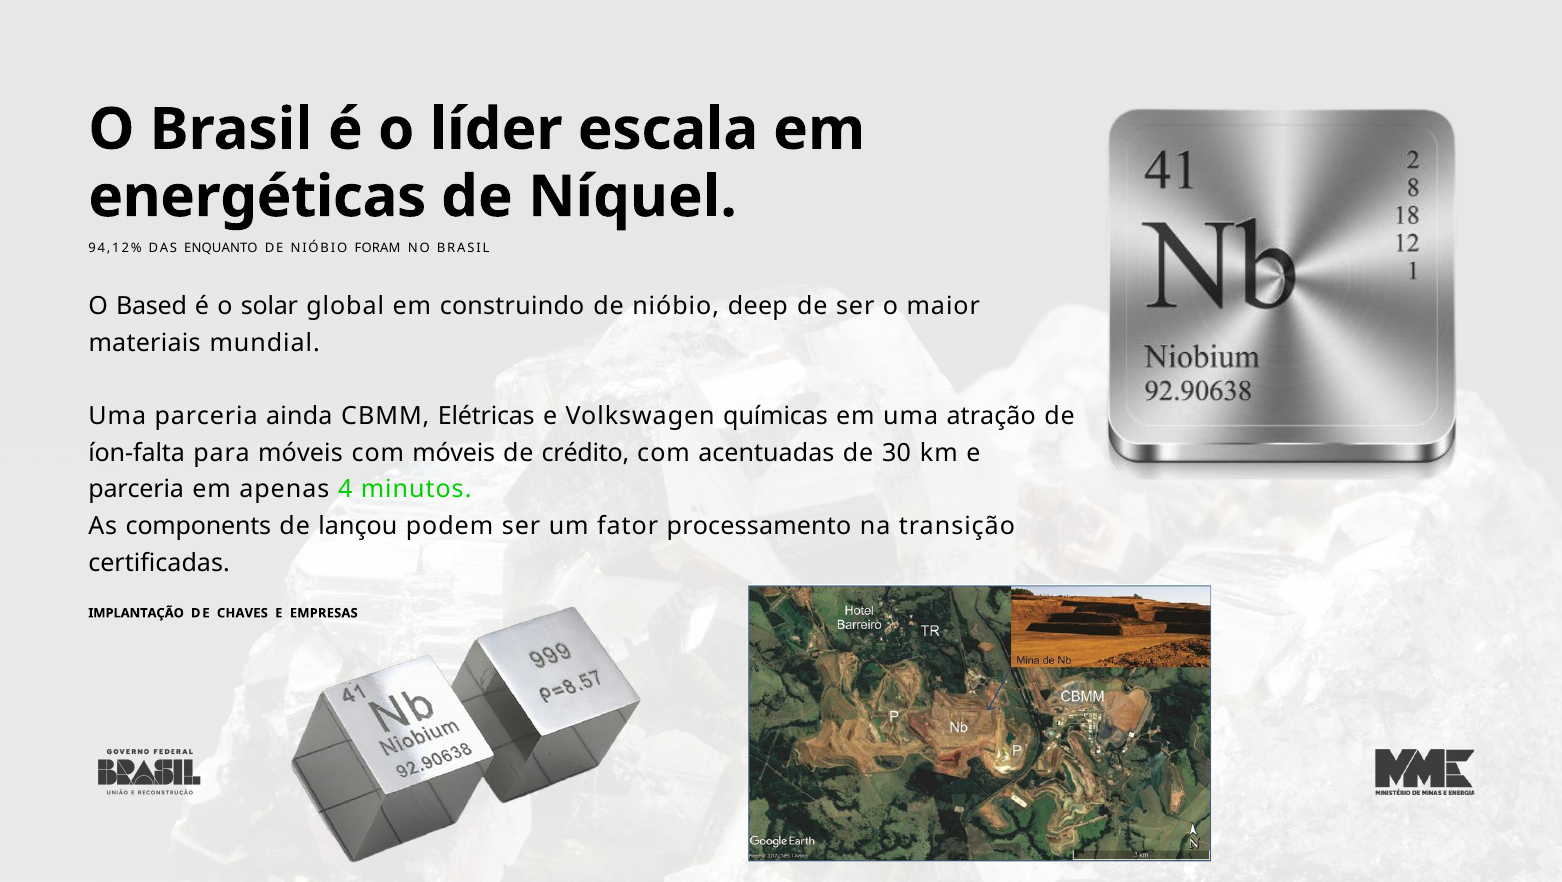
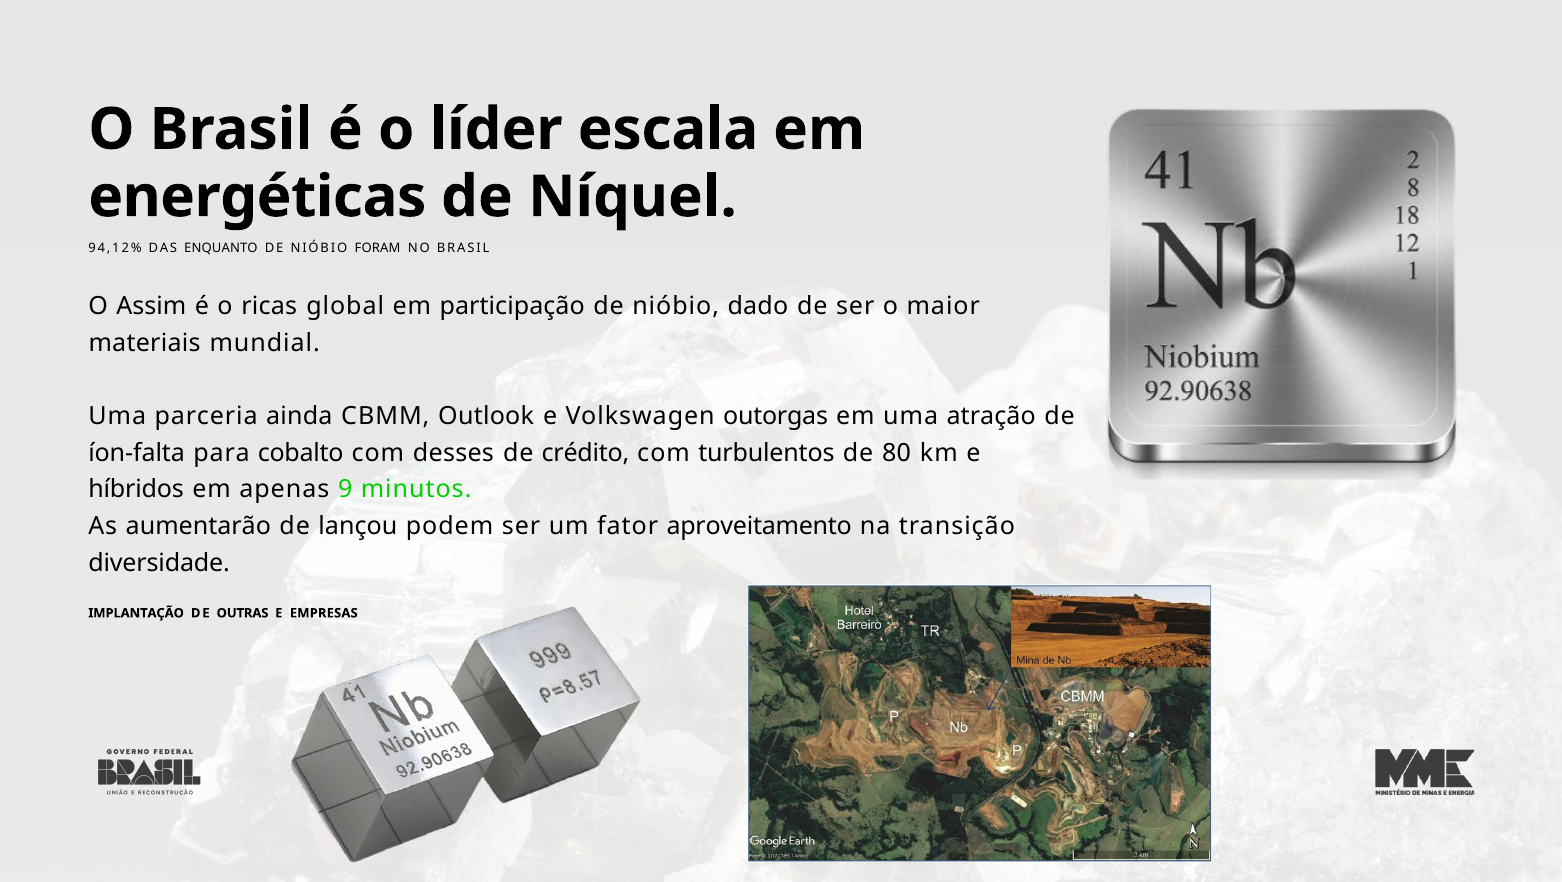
Based: Based -> Assim
solar: solar -> ricas
construindo: construindo -> participação
deep: deep -> dado
Elétricas: Elétricas -> Outlook
químicas: químicas -> outorgas
para móveis: móveis -> cobalto
com móveis: móveis -> desses
acentuadas: acentuadas -> turbulentos
30: 30 -> 80
parceria at (136, 490): parceria -> híbridos
4: 4 -> 9
components: components -> aumentarão
processamento: processamento -> aproveitamento
certificadas: certificadas -> diversidade
CHAVES: CHAVES -> OUTRAS
